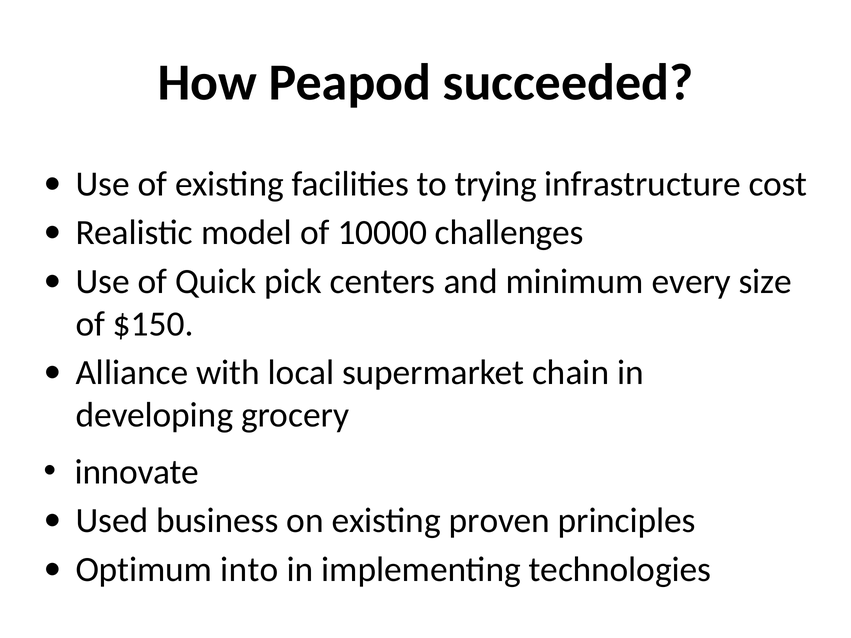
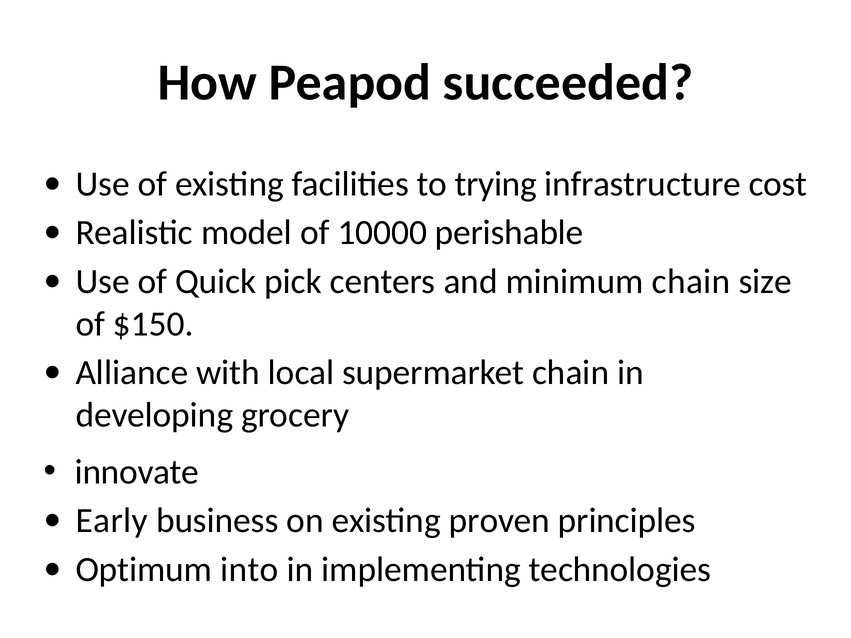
challenges: challenges -> perishable
minimum every: every -> chain
Used: Used -> Early
